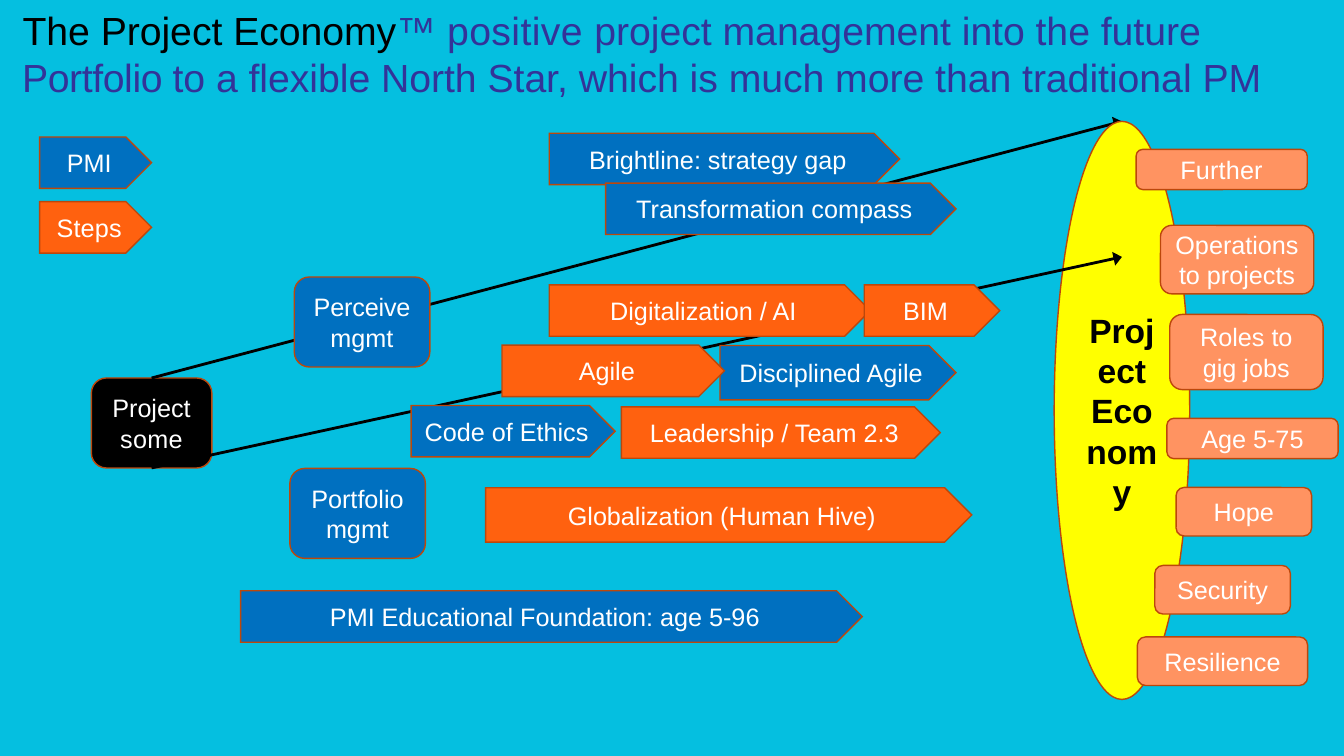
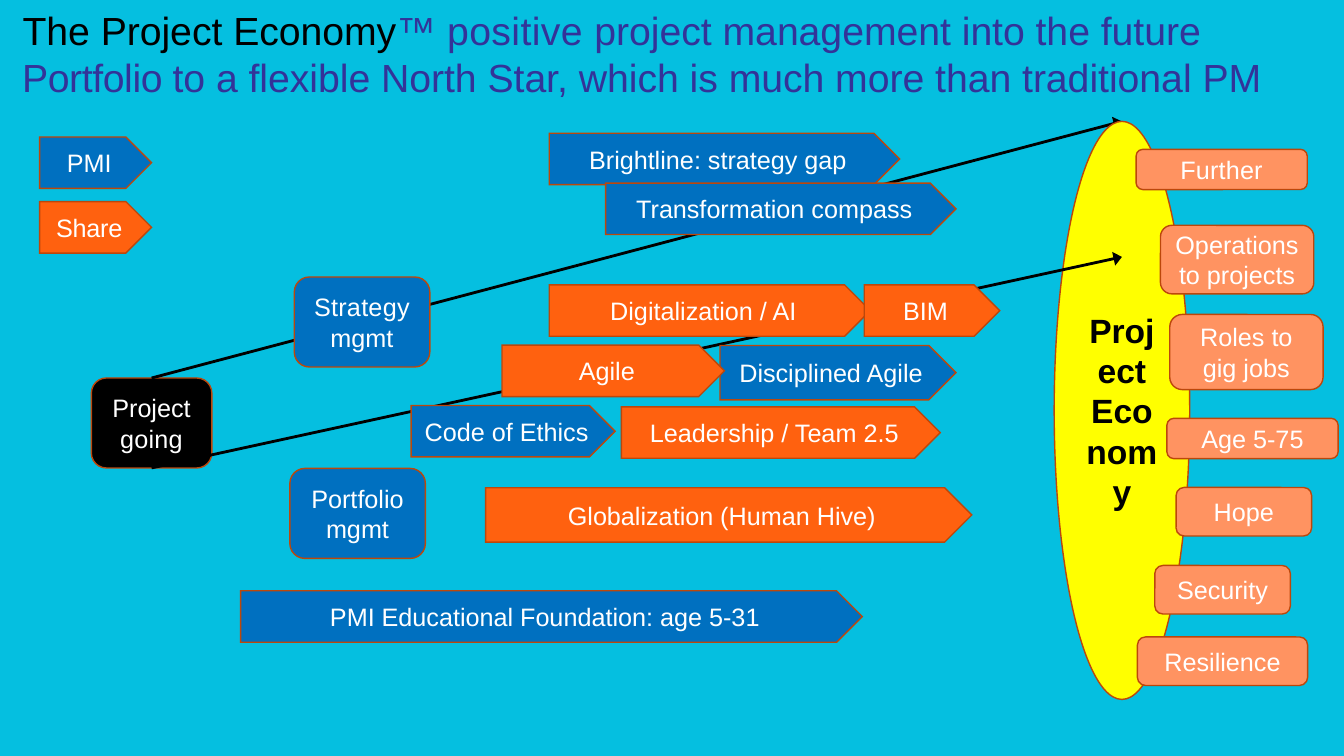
Steps: Steps -> Share
Perceive at (362, 309): Perceive -> Strategy
2.3: 2.3 -> 2.5
some: some -> going
5-96: 5-96 -> 5-31
